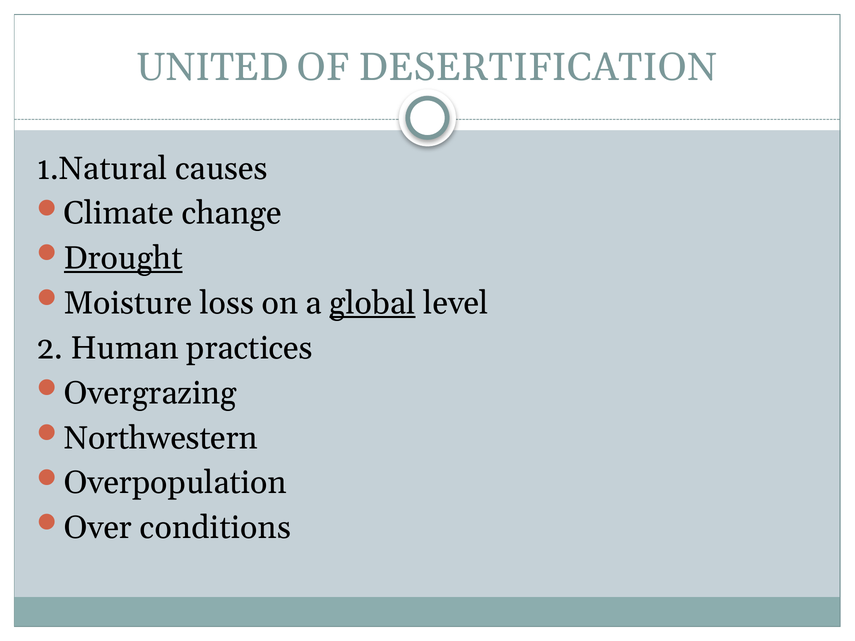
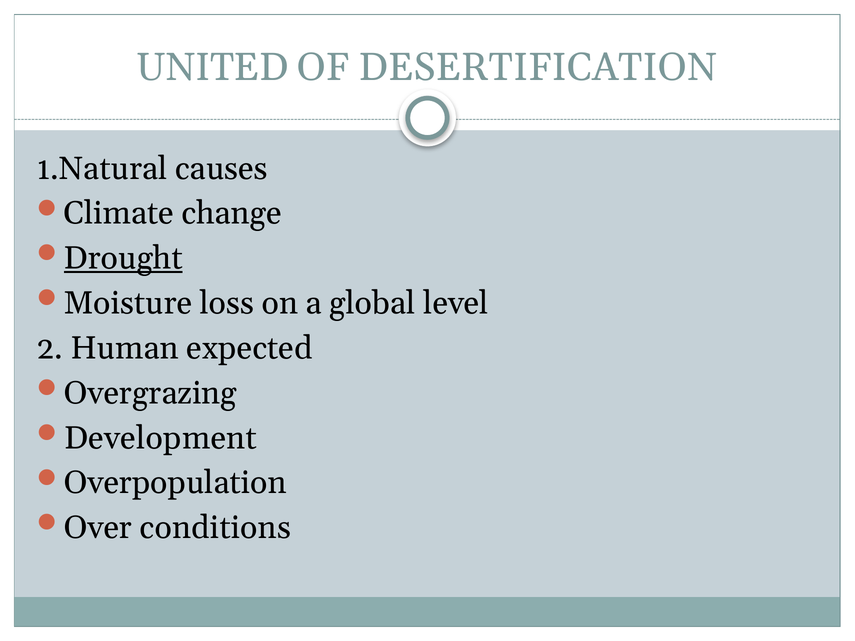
global underline: present -> none
practices: practices -> expected
Northwestern: Northwestern -> Development
